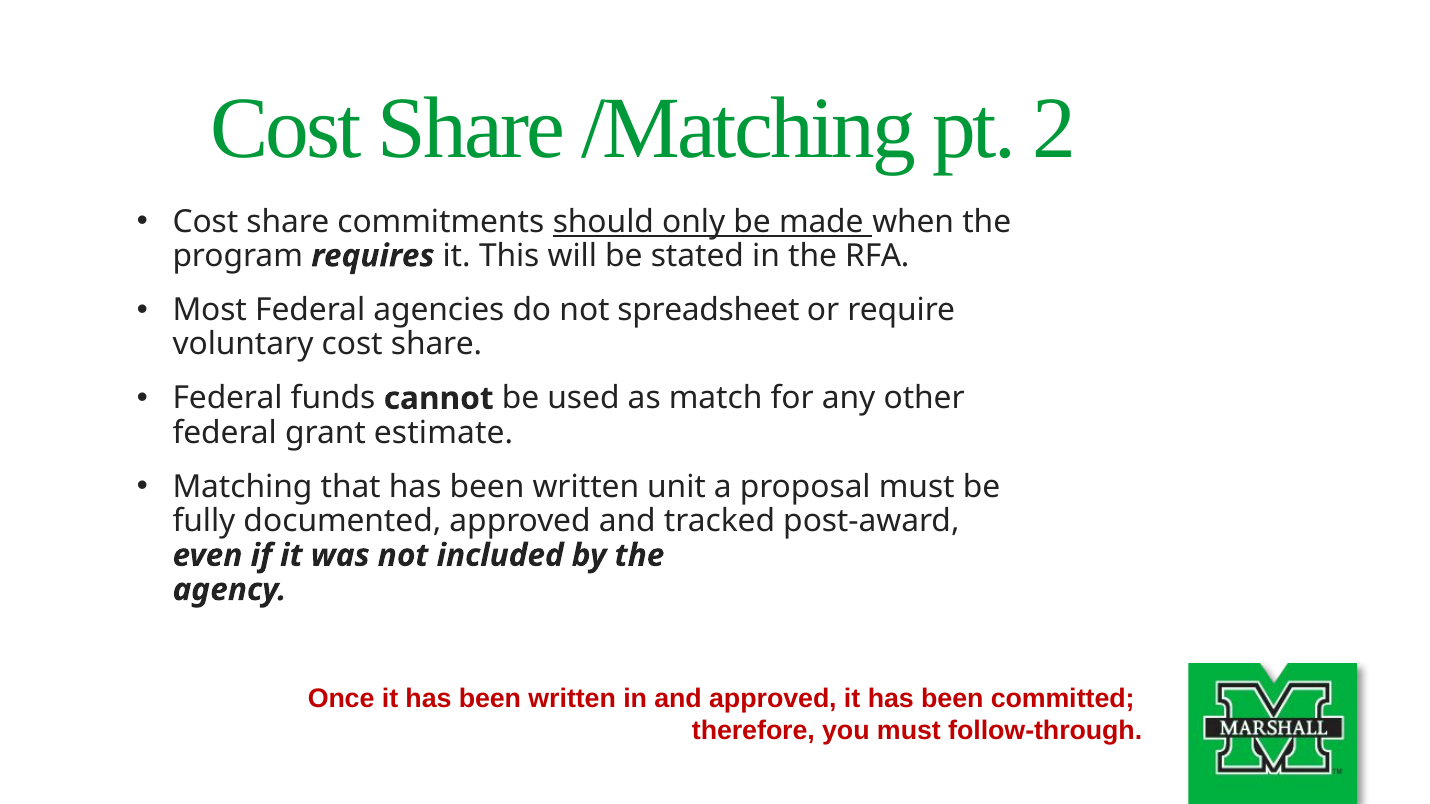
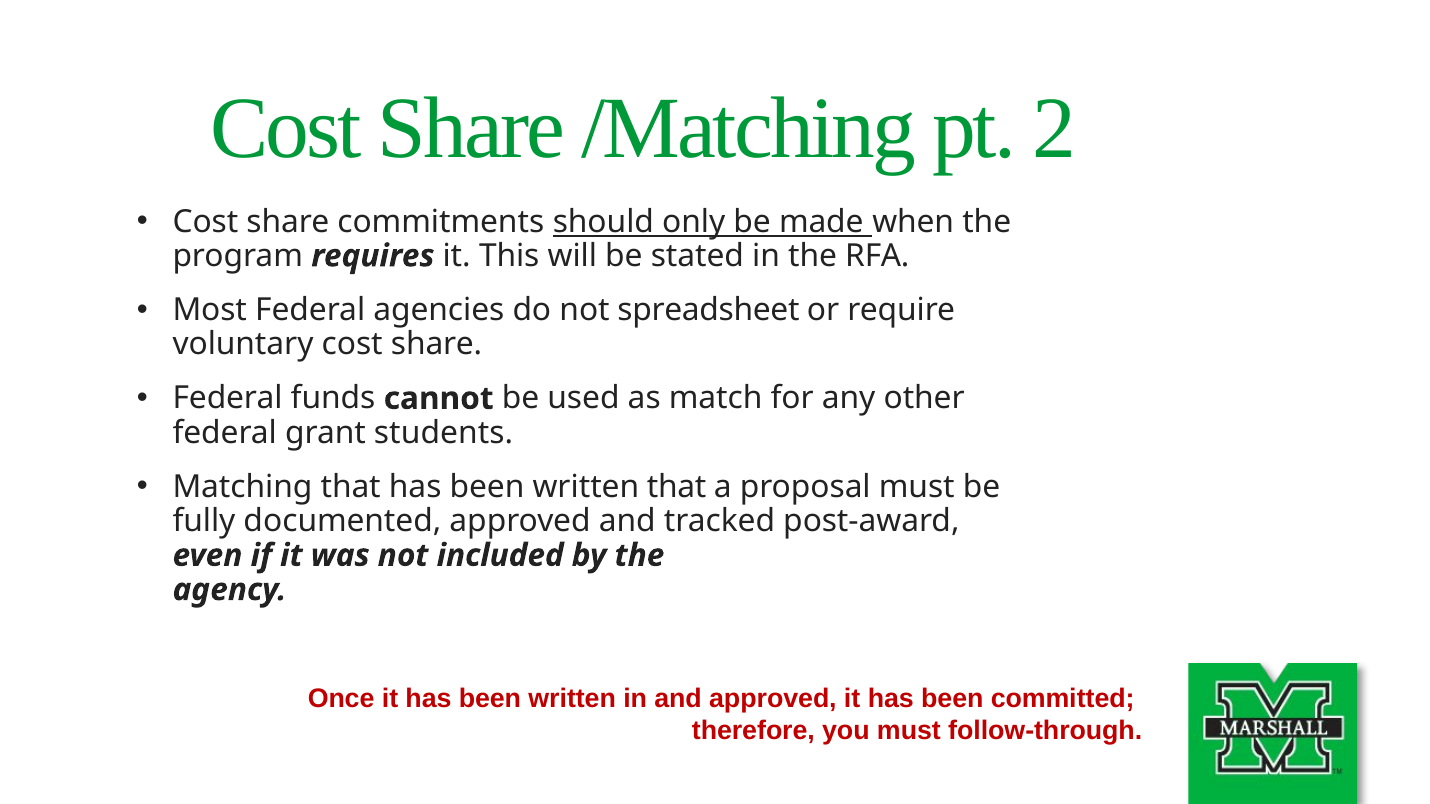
estimate: estimate -> students
written unit: unit -> that
